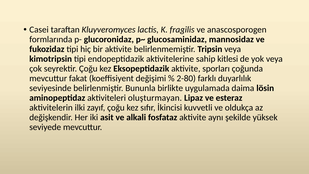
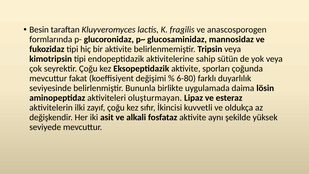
Casei: Casei -> Besin
kitlesi: kitlesi -> sütün
2-80: 2-80 -> 6-80
